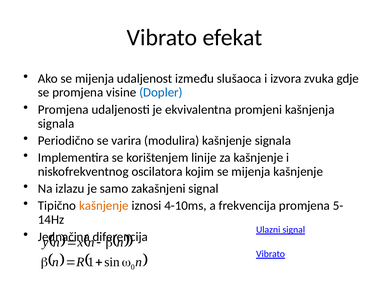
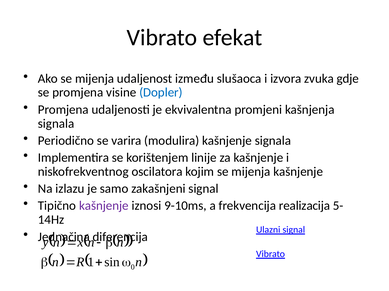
kašnjenje at (104, 206) colour: orange -> purple
4-10ms: 4-10ms -> 9-10ms
frekvencija promjena: promjena -> realizacija
